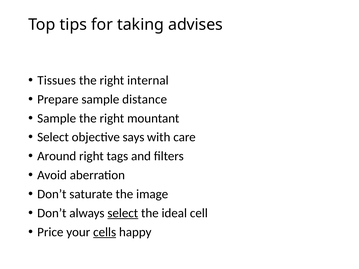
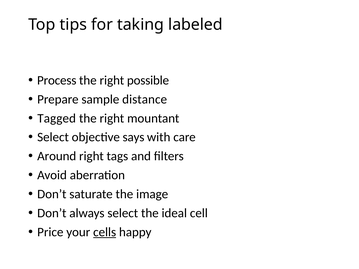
advises: advises -> labeled
Tissues: Tissues -> Process
internal: internal -> possible
Sample at (57, 118): Sample -> Tagged
select at (123, 213) underline: present -> none
